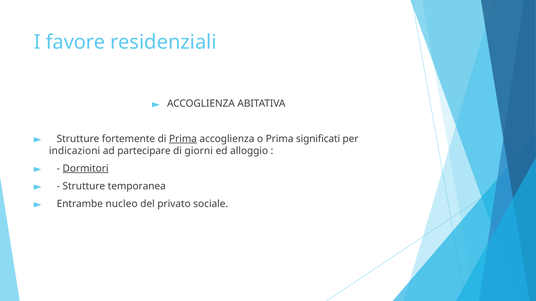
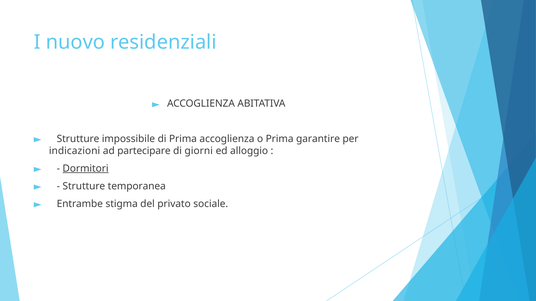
favore: favore -> nuovo
fortemente: fortemente -> impossibile
Prima at (183, 139) underline: present -> none
significati: significati -> garantire
nucleo: nucleo -> stigma
